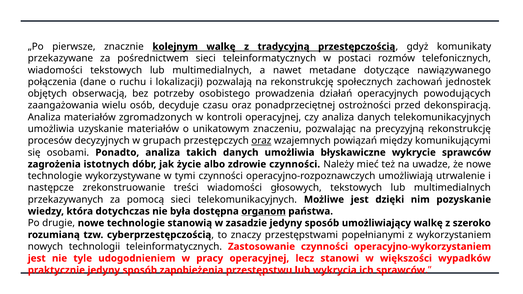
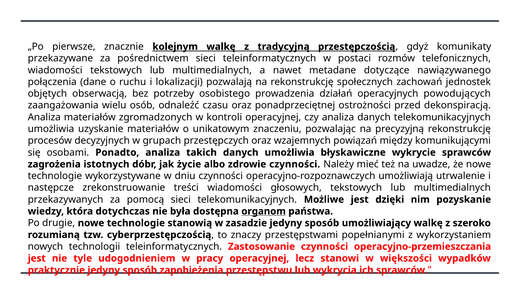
decyduje: decyduje -> odnaleźć
oraz at (261, 141) underline: present -> none
tymi: tymi -> dniu
operacyjno-wykorzystaniem: operacyjno-wykorzystaniem -> operacyjno-przemieszczania
